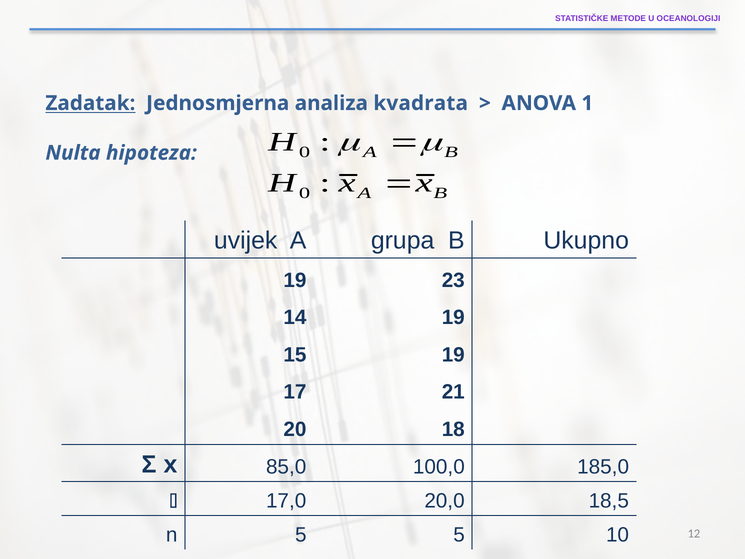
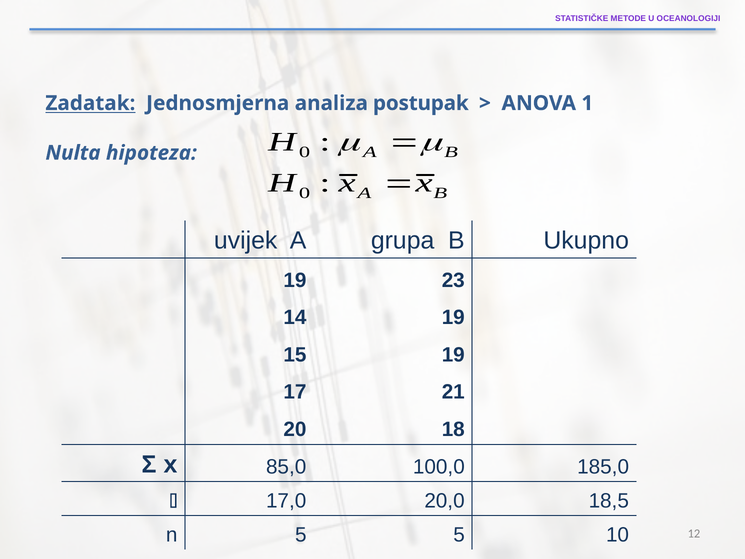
kvadrata: kvadrata -> postupak
